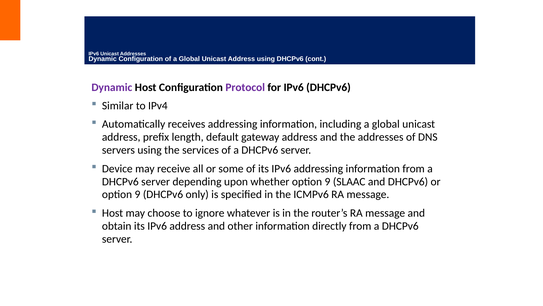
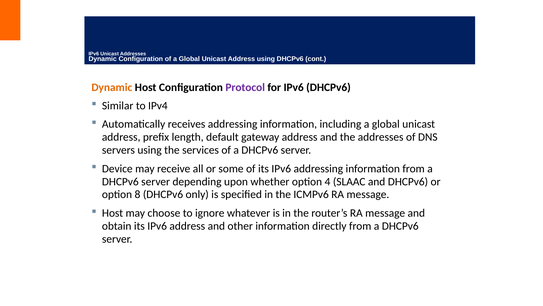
Dynamic at (112, 87) colour: purple -> orange
whether option 9: 9 -> 4
9 at (137, 194): 9 -> 8
